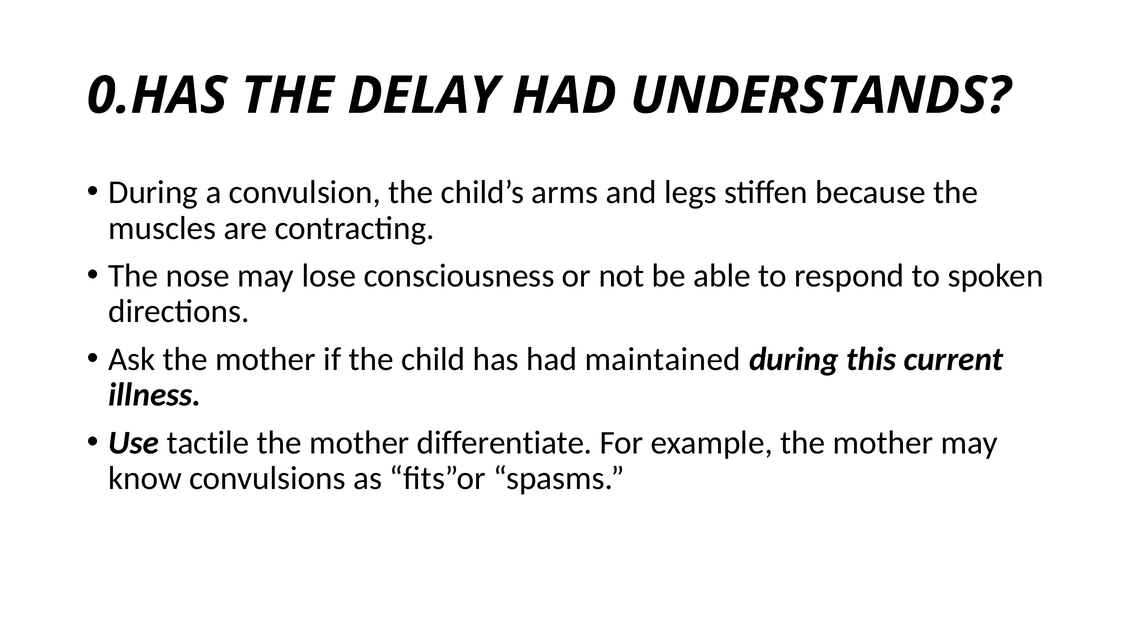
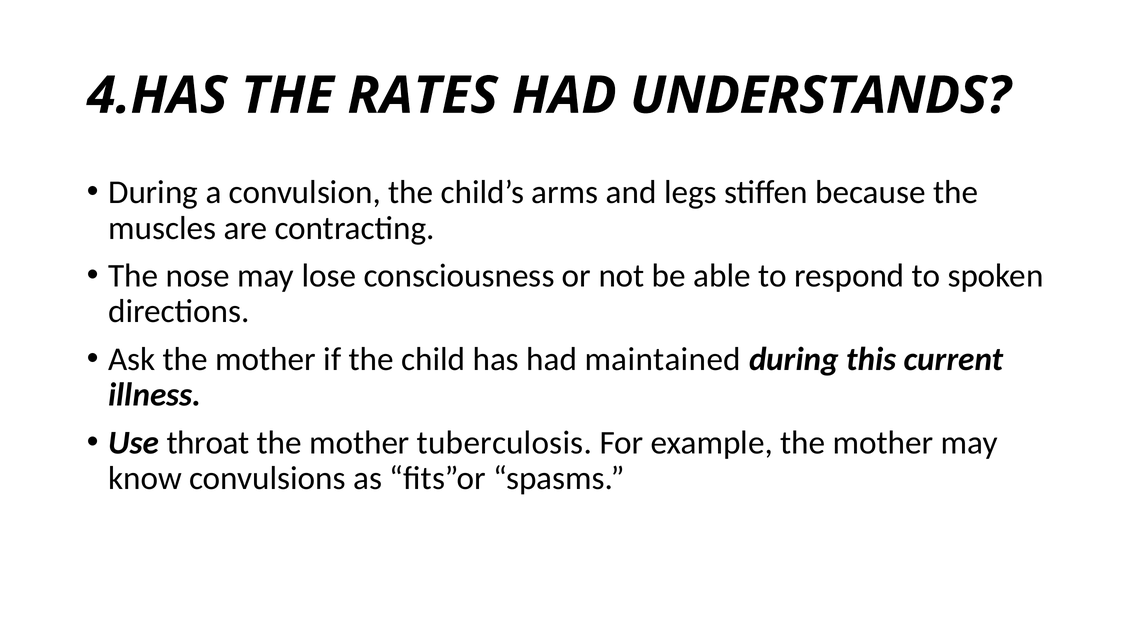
0.HAS: 0.HAS -> 4.HAS
DELAY: DELAY -> RATES
tactile: tactile -> throat
differentiate: differentiate -> tuberculosis
